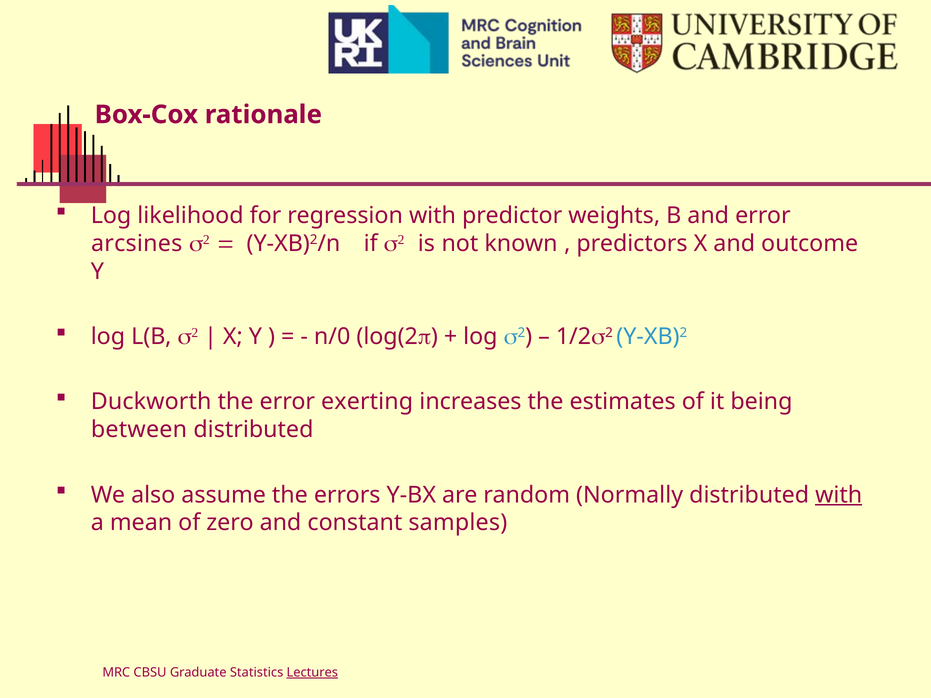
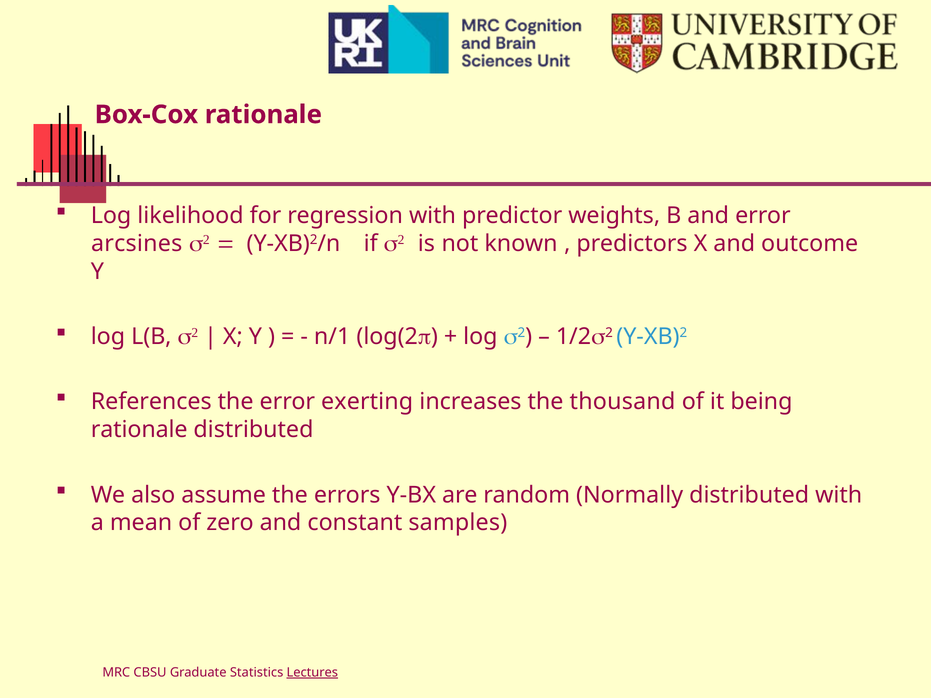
n/0: n/0 -> n/1
Duckworth: Duckworth -> References
estimates: estimates -> thousand
between at (139, 430): between -> rationale
with at (839, 495) underline: present -> none
